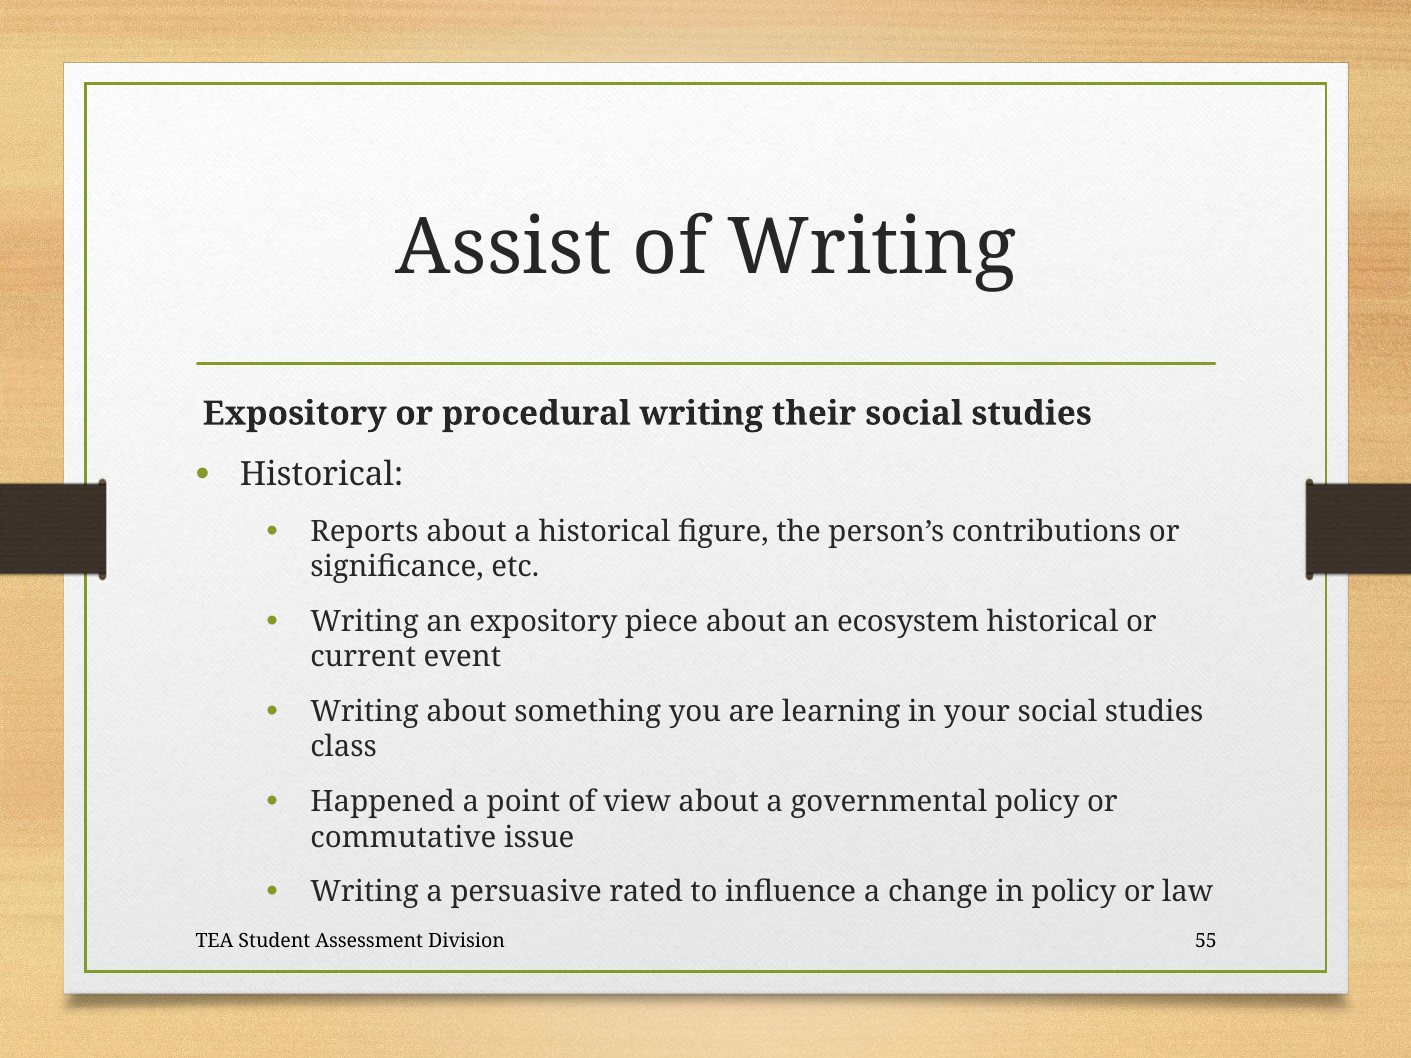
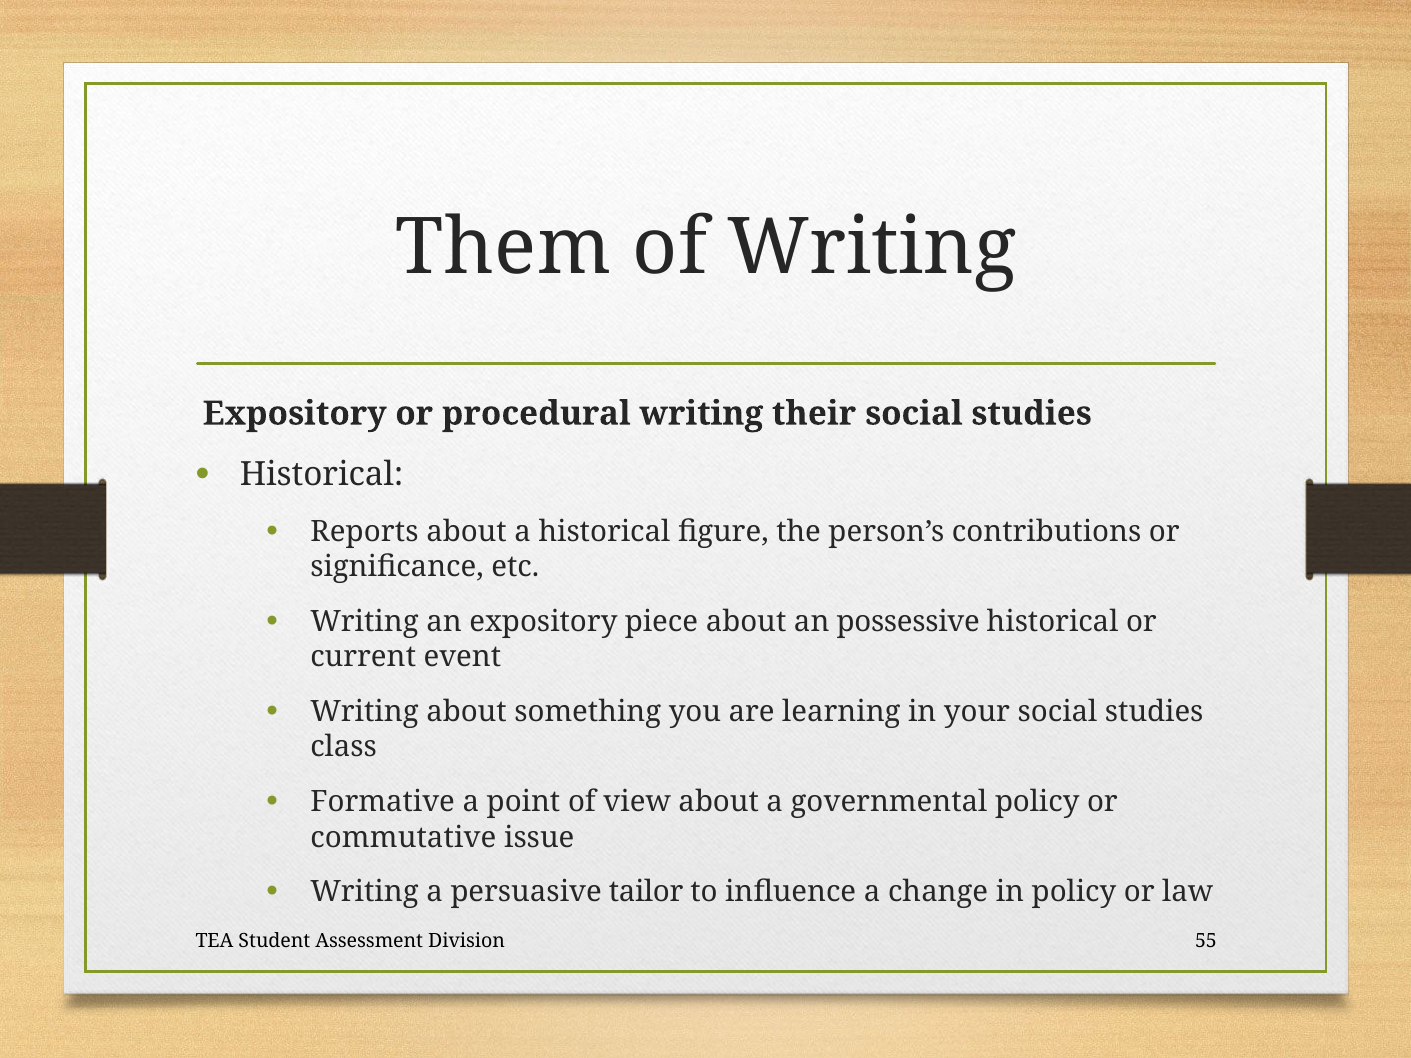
Assist: Assist -> Them
ecosystem: ecosystem -> possessive
Happened: Happened -> Formative
rated: rated -> tailor
